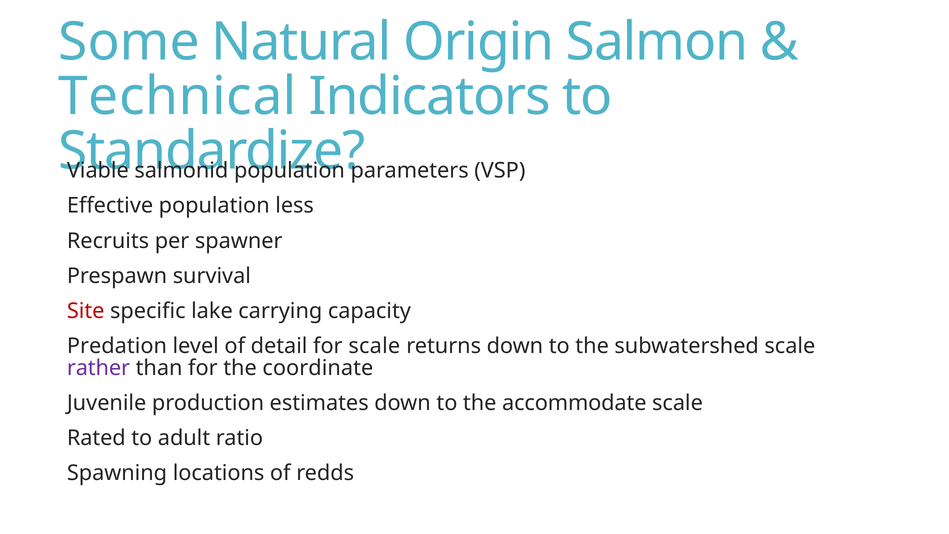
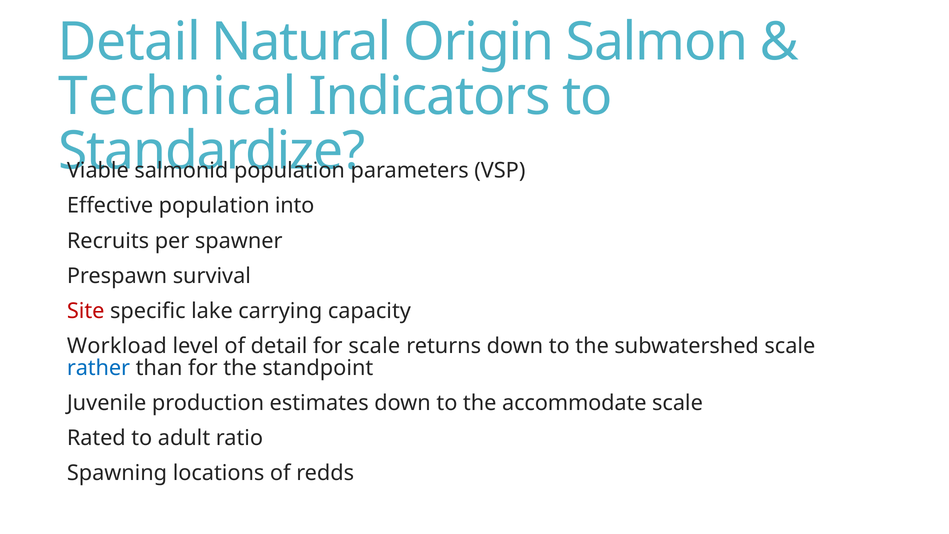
Some at (129, 42): Some -> Detail
less: less -> into
Predation: Predation -> Workload
rather colour: purple -> blue
coordinate: coordinate -> standpoint
